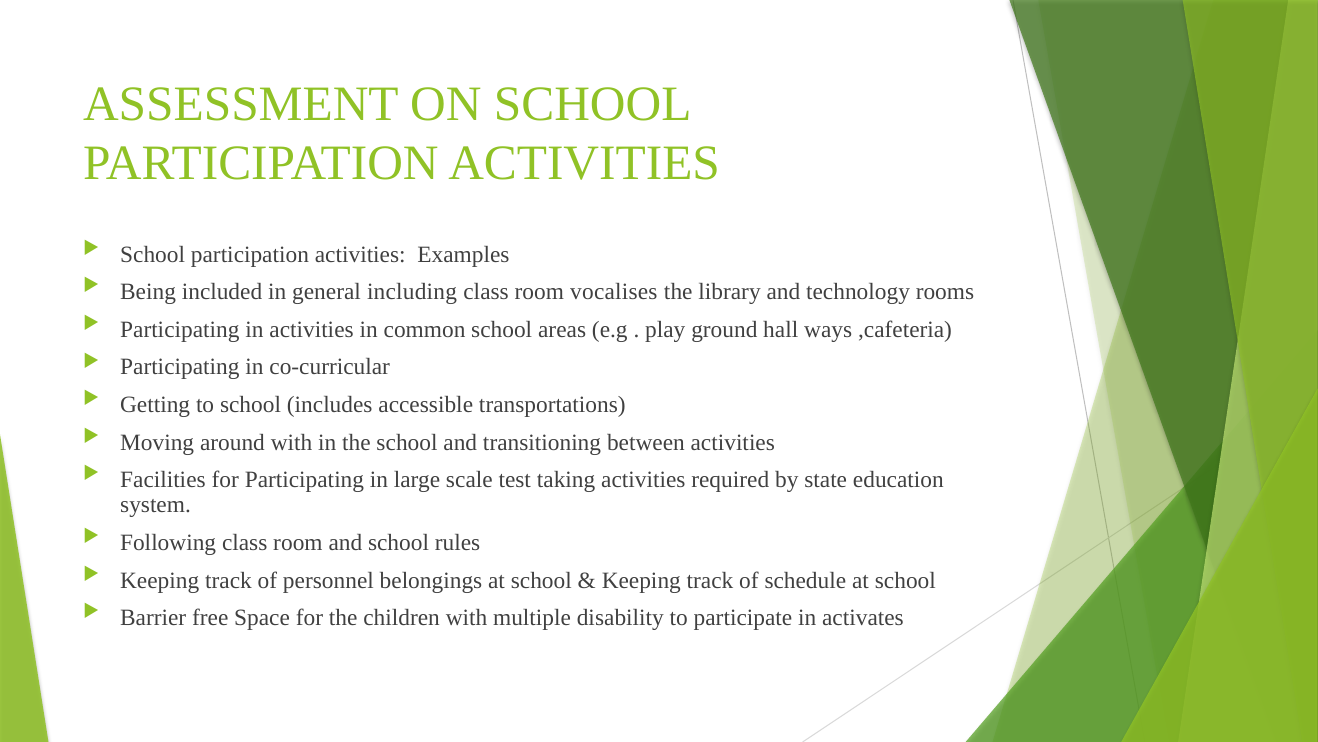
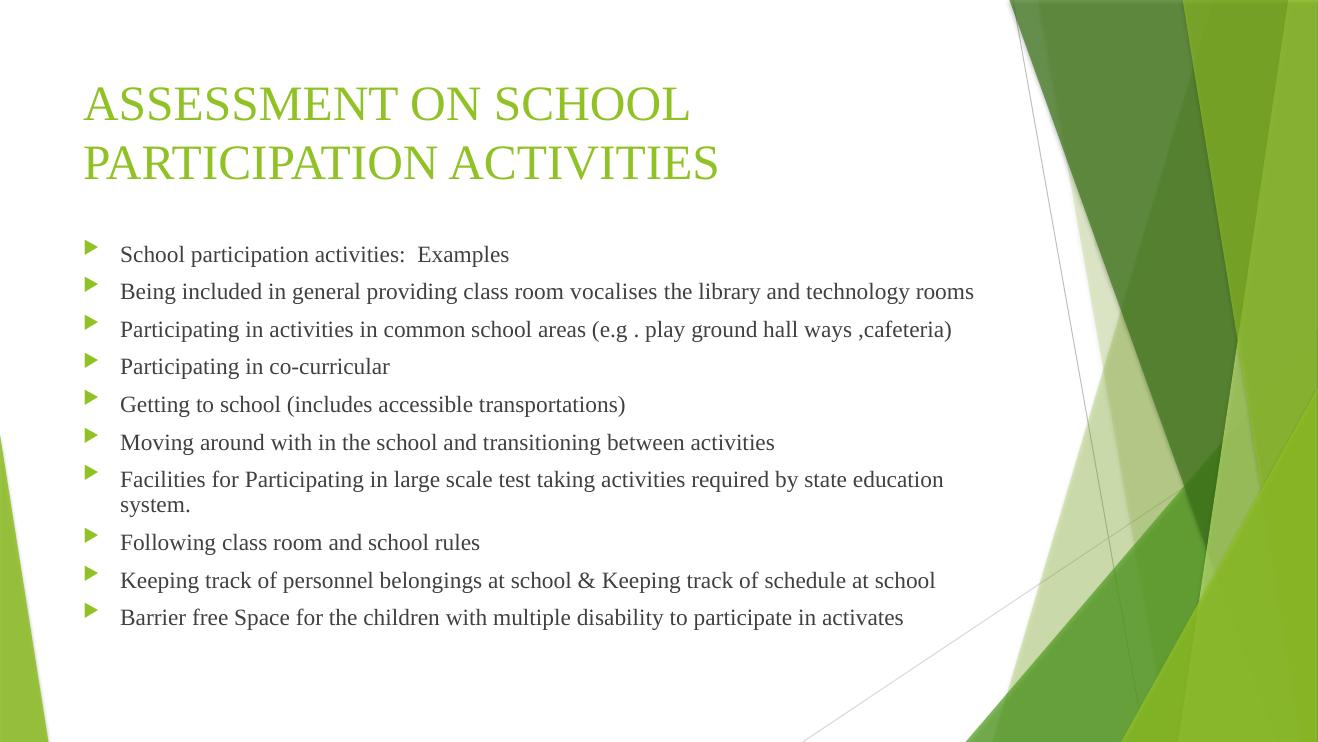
including: including -> providing
